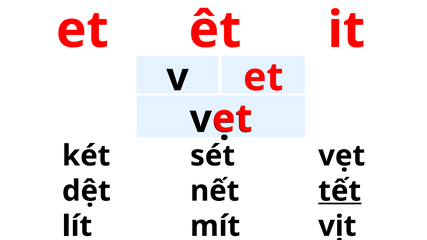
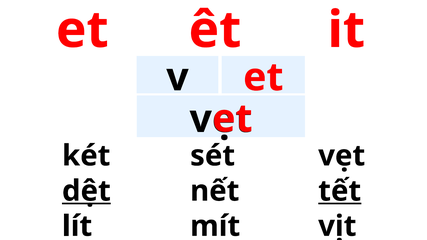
dệt underline: none -> present
